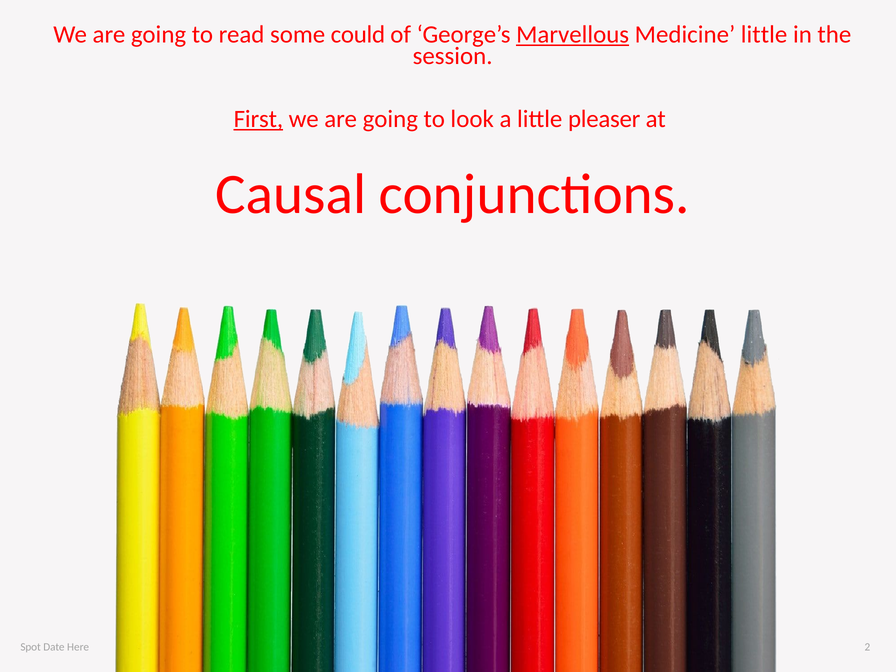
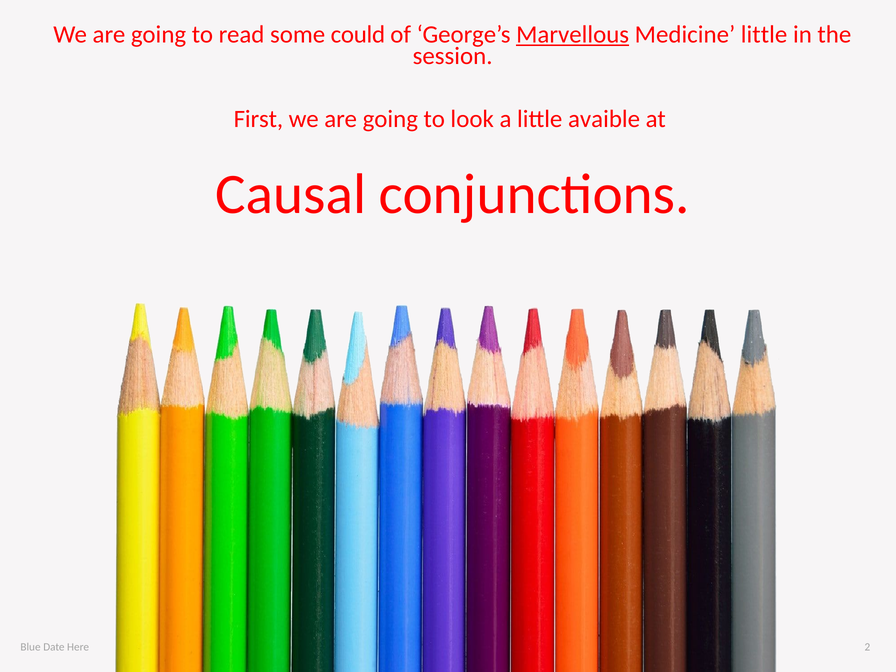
First underline: present -> none
pleaser: pleaser -> avaible
Spot: Spot -> Blue
